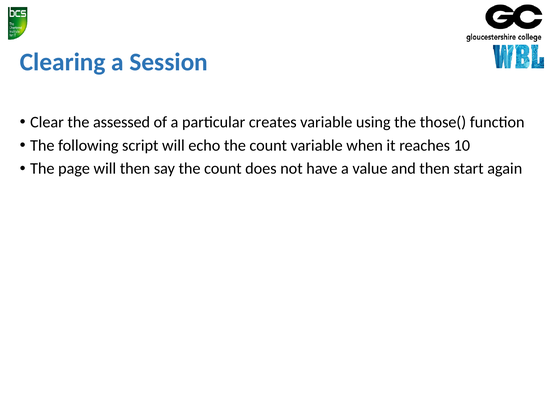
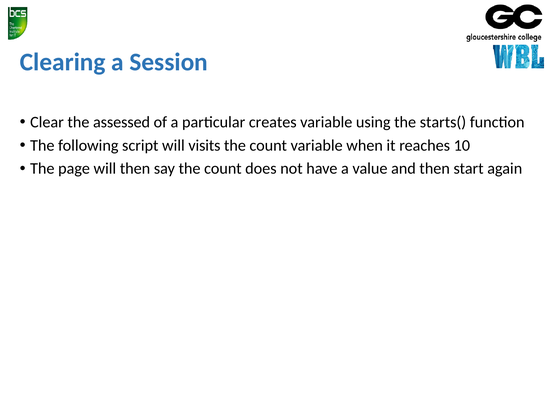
those(: those( -> starts(
echo: echo -> visits
